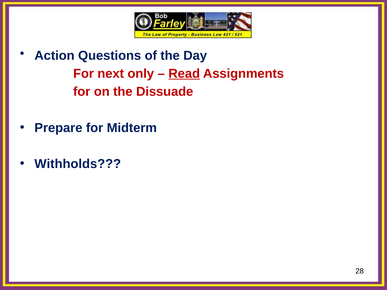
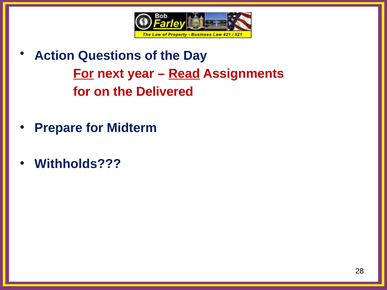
For at (84, 74) underline: none -> present
only: only -> year
Dissuade: Dissuade -> Delivered
